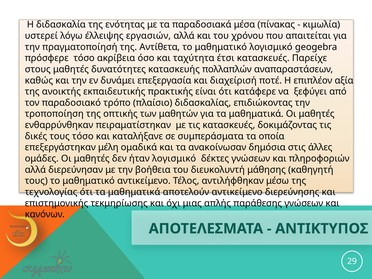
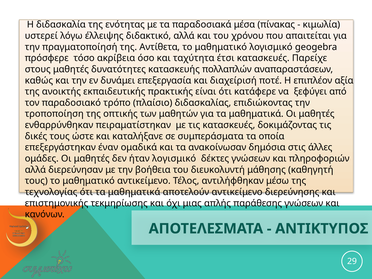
εργασιών: εργασιών -> διδακτικό
τους τόσο: τόσο -> ώστε
μέλη: μέλη -> έναν
